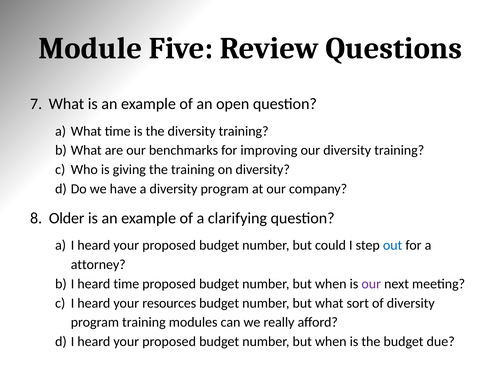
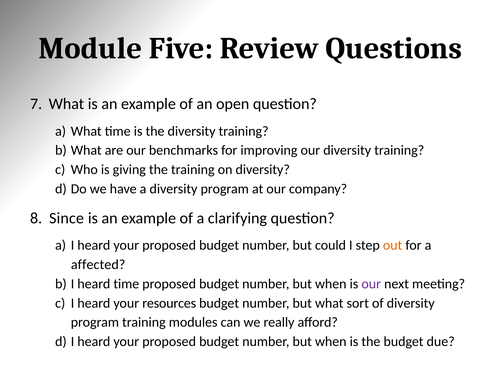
Older: Older -> Since
out colour: blue -> orange
attorney: attorney -> affected
